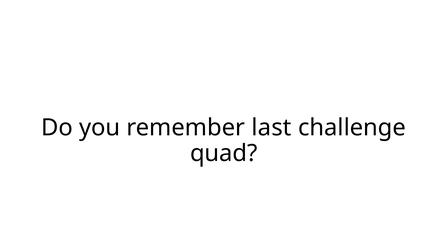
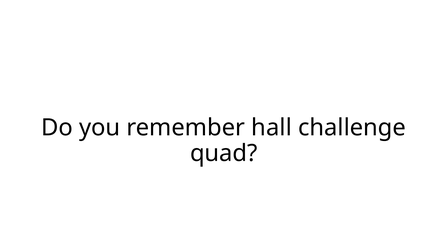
last: last -> hall
